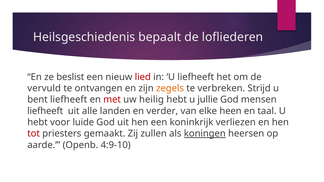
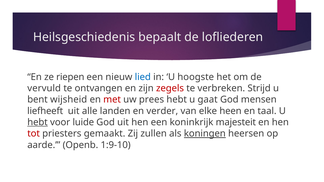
beslist: beslist -> riepen
lied colour: red -> blue
U liefheeft: liefheeft -> hoogste
zegels colour: orange -> red
bent liefheeft: liefheeft -> wijsheid
heilig: heilig -> prees
jullie: jullie -> gaat
hebt at (37, 122) underline: none -> present
verliezen: verliezen -> majesteit
4:9-10: 4:9-10 -> 1:9-10
